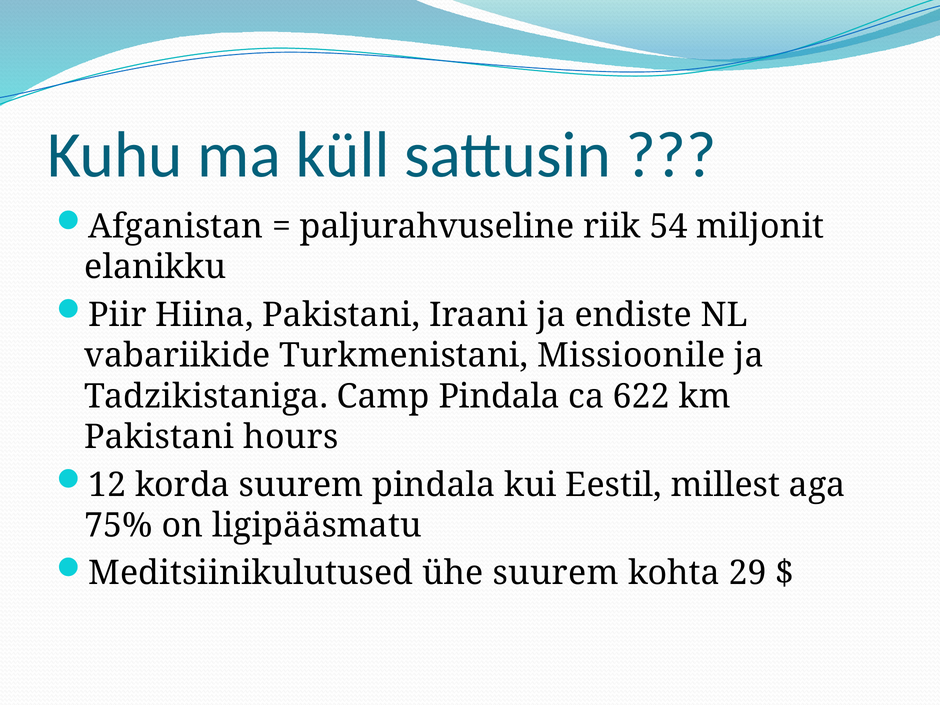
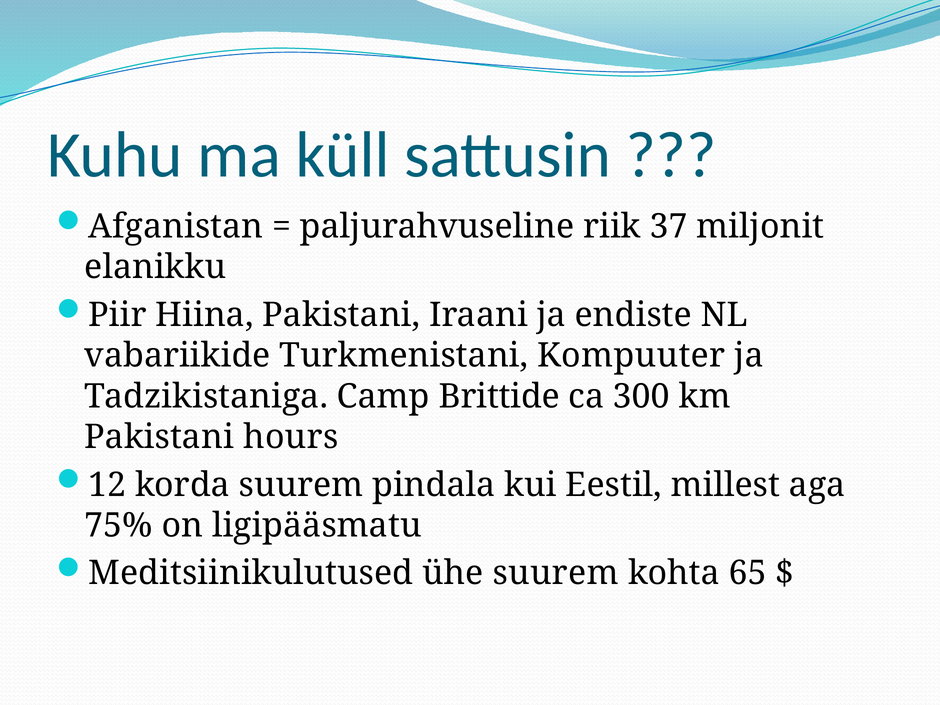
54: 54 -> 37
Missioonile: Missioonile -> Kompuuter
Camp Pindala: Pindala -> Brittide
622: 622 -> 300
29: 29 -> 65
